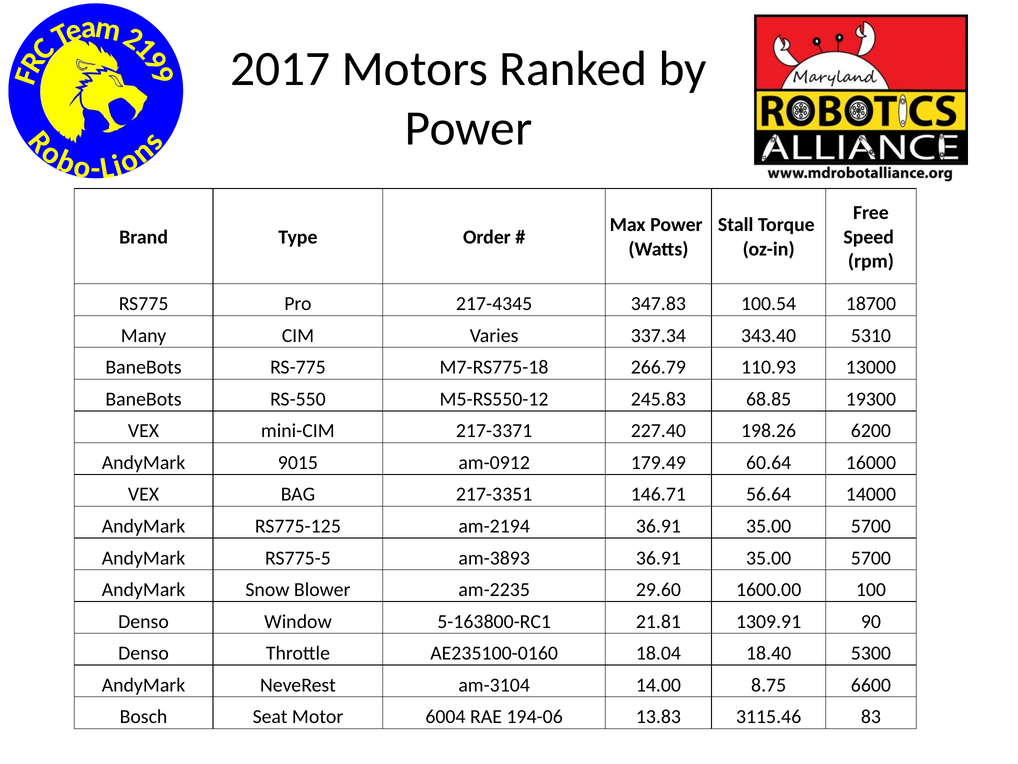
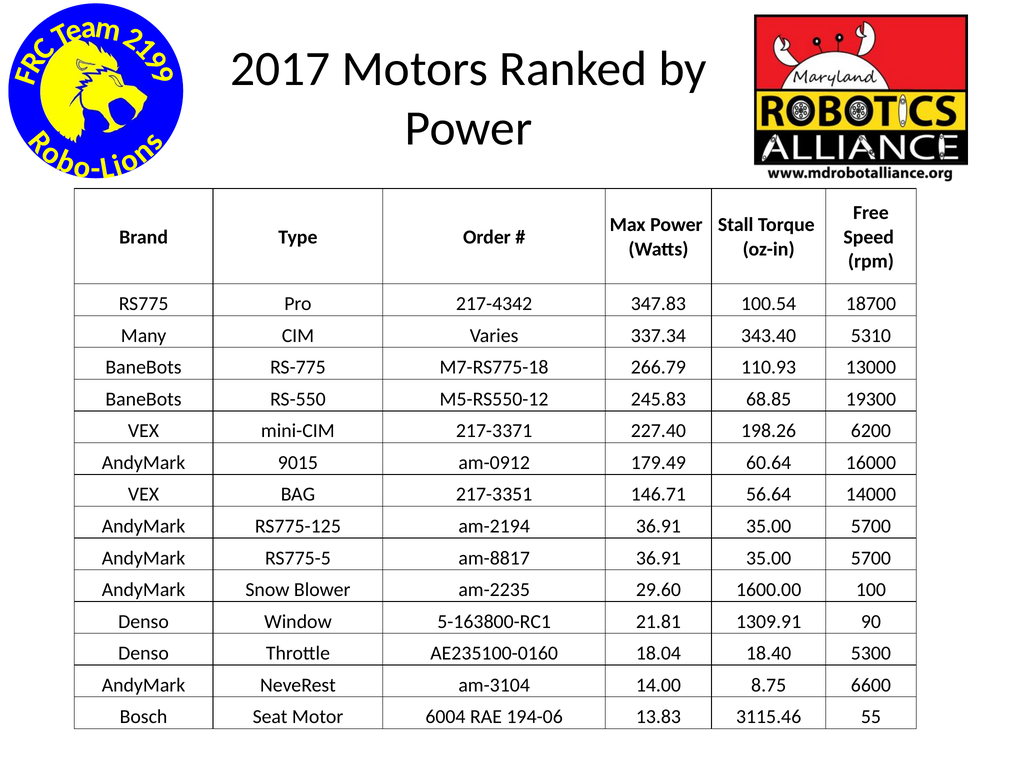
217-4345: 217-4345 -> 217-4342
am-3893: am-3893 -> am-8817
83: 83 -> 55
